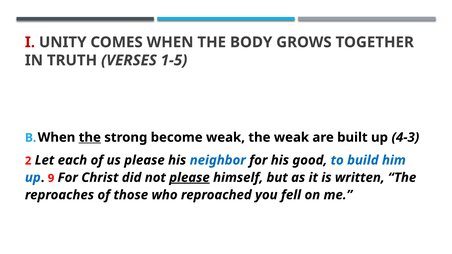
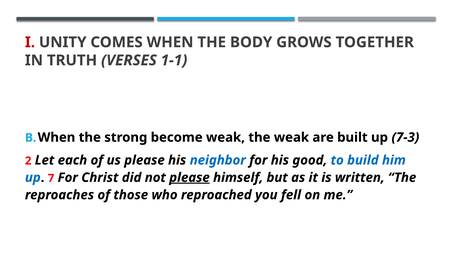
1-5: 1-5 -> 1-1
the at (90, 138) underline: present -> none
4-3: 4-3 -> 7-3
9: 9 -> 7
